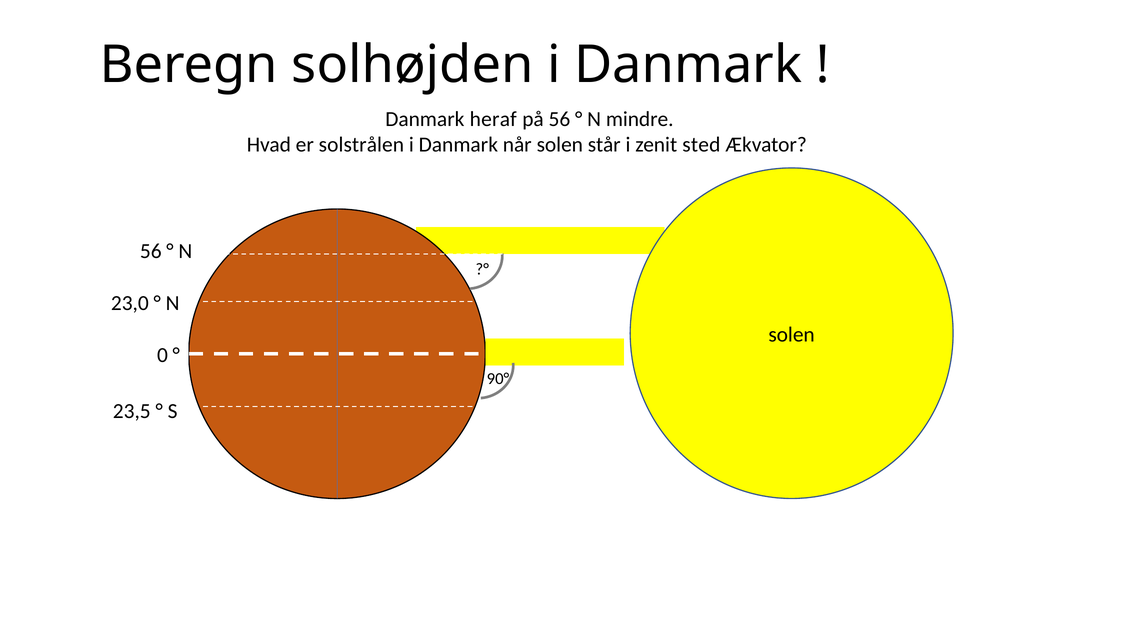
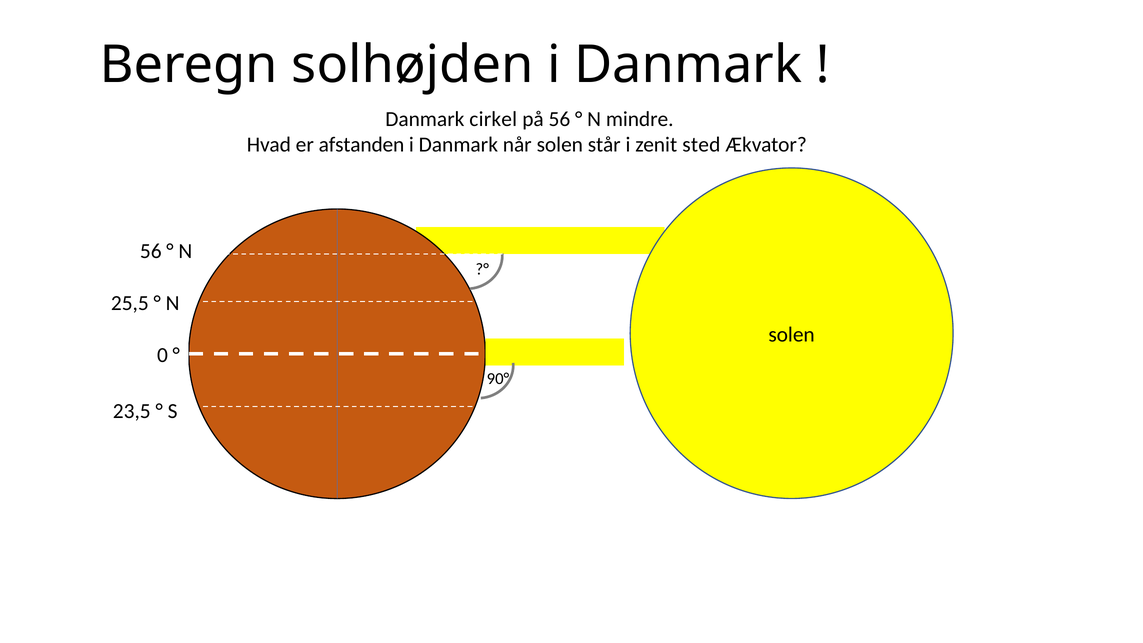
heraf: heraf -> cirkel
solstrålen: solstrålen -> afstanden
23,0: 23,0 -> 25,5
